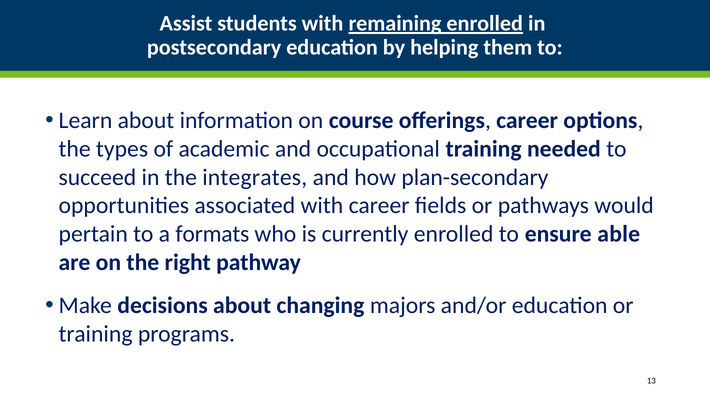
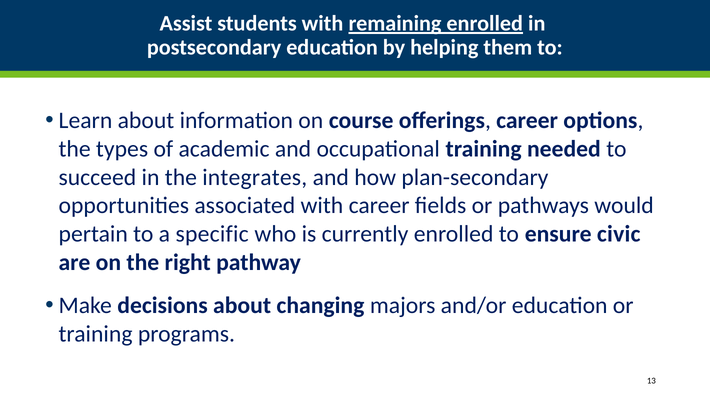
formats: formats -> specific
able: able -> civic
